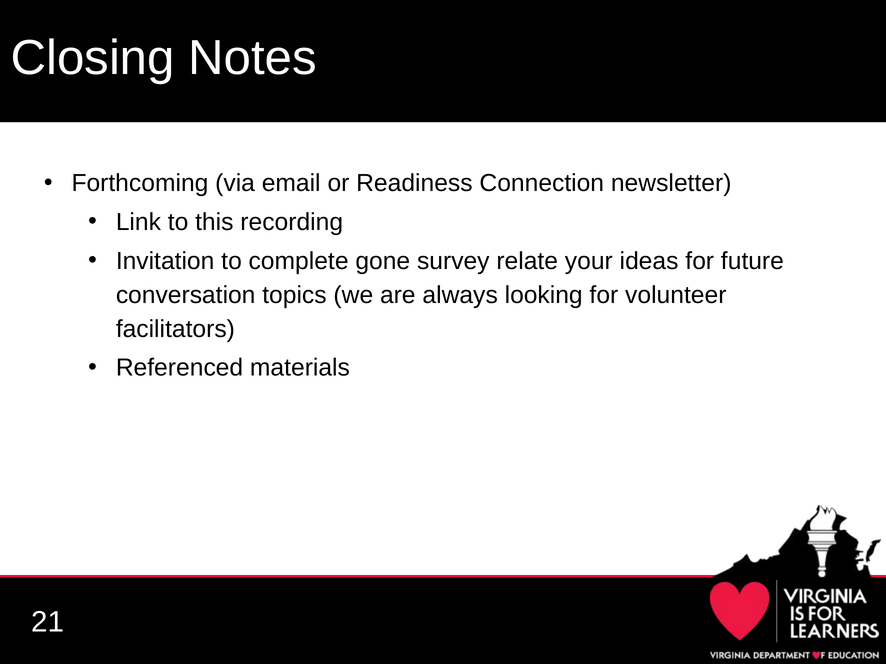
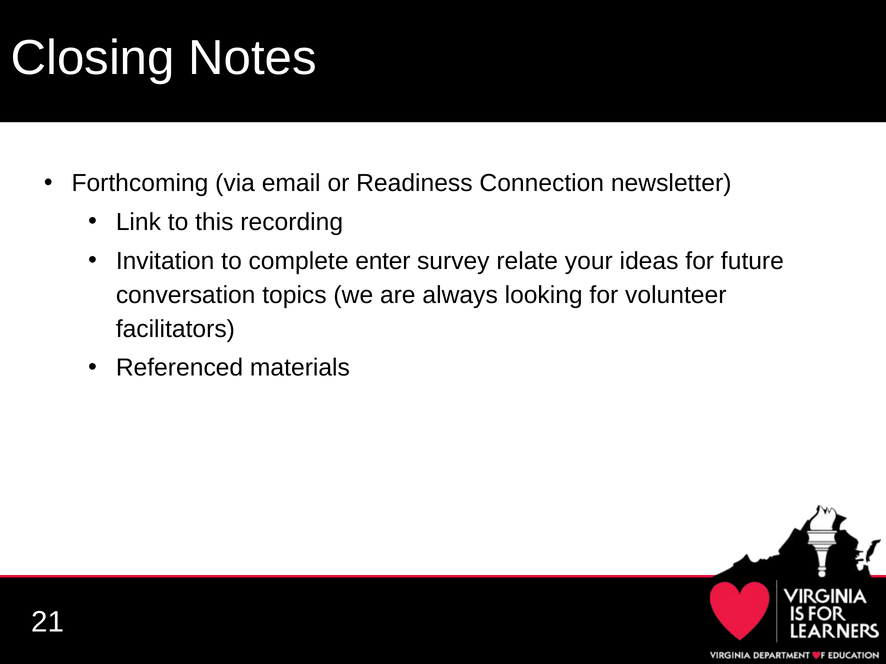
gone: gone -> enter
